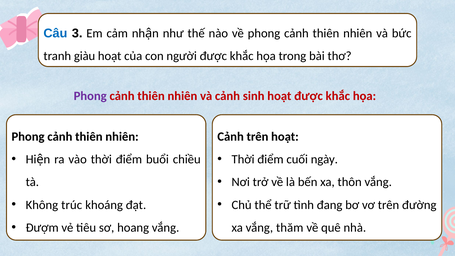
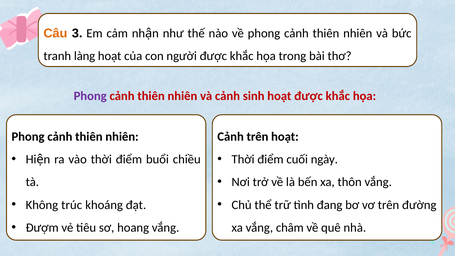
Câu colour: blue -> orange
giàu: giàu -> làng
thăm: thăm -> châm
